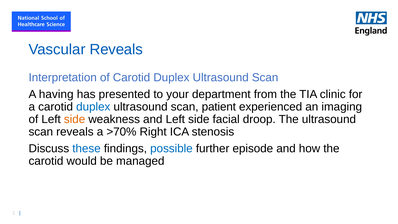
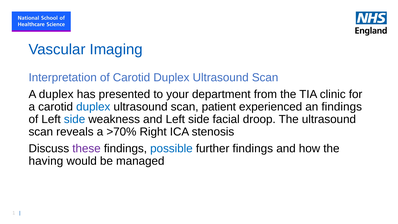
Vascular Reveals: Reveals -> Imaging
A having: having -> duplex
an imaging: imaging -> findings
side at (75, 119) colour: orange -> blue
these colour: blue -> purple
further episode: episode -> findings
carotid at (46, 161): carotid -> having
